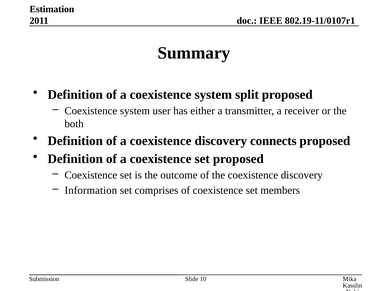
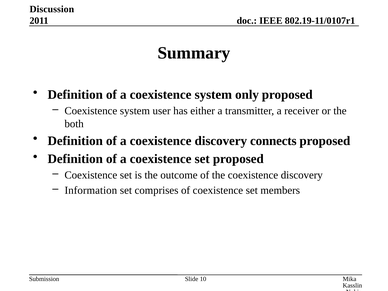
Estimation: Estimation -> Discussion
split: split -> only
